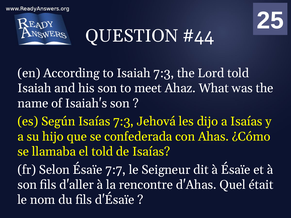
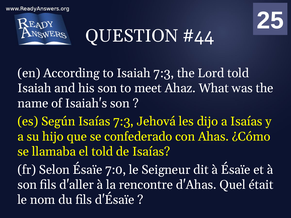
confederada: confederada -> confederado
7:7: 7:7 -> 7:0
